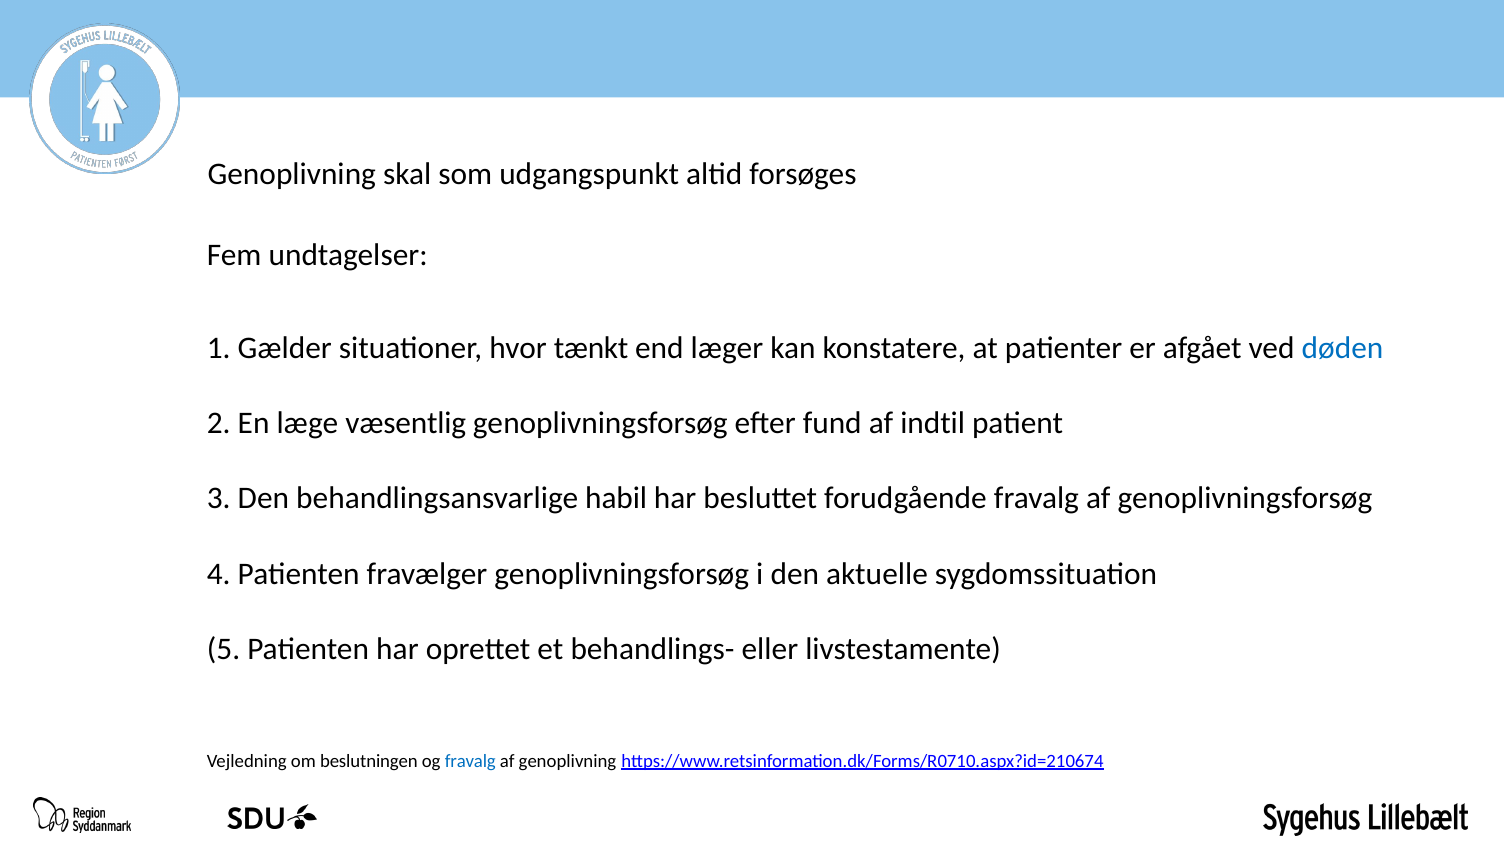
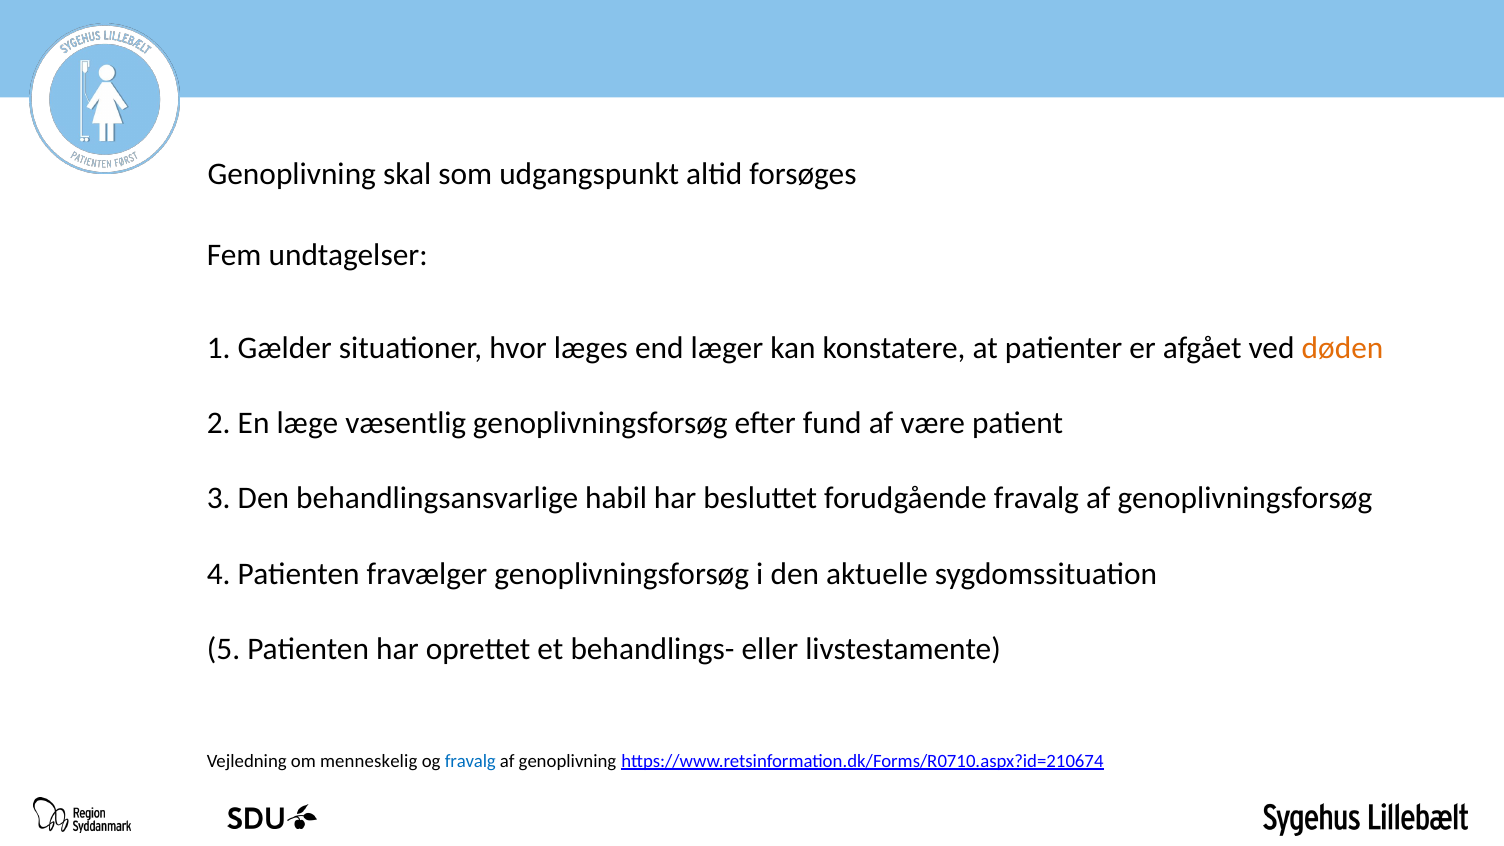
tænkt: tænkt -> læges
døden colour: blue -> orange
indtil: indtil -> være
beslutningen: beslutningen -> menneskelig
